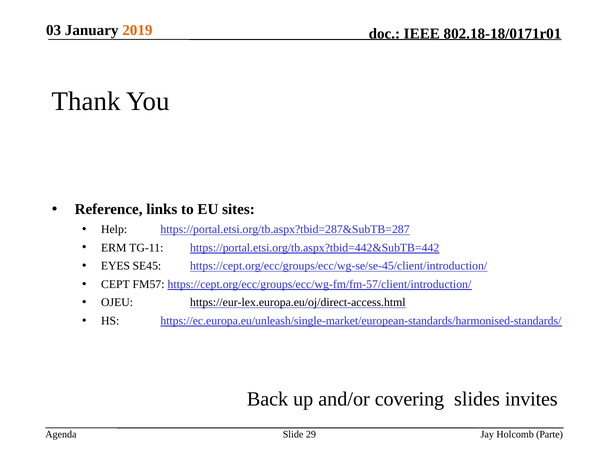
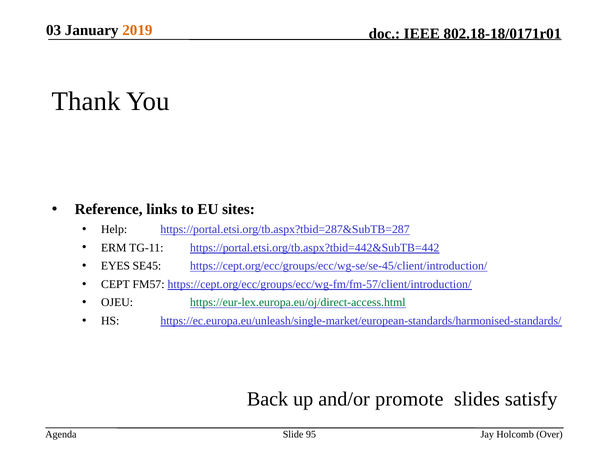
https://eur-lex.europa.eu/oj/direct-access.html colour: black -> green
covering: covering -> promote
invites: invites -> satisfy
29: 29 -> 95
Parte: Parte -> Over
